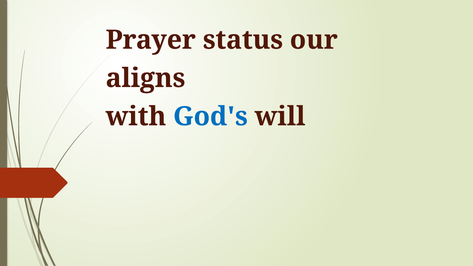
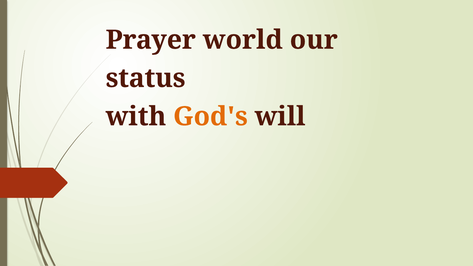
status: status -> world
aligns: aligns -> status
God's colour: blue -> orange
